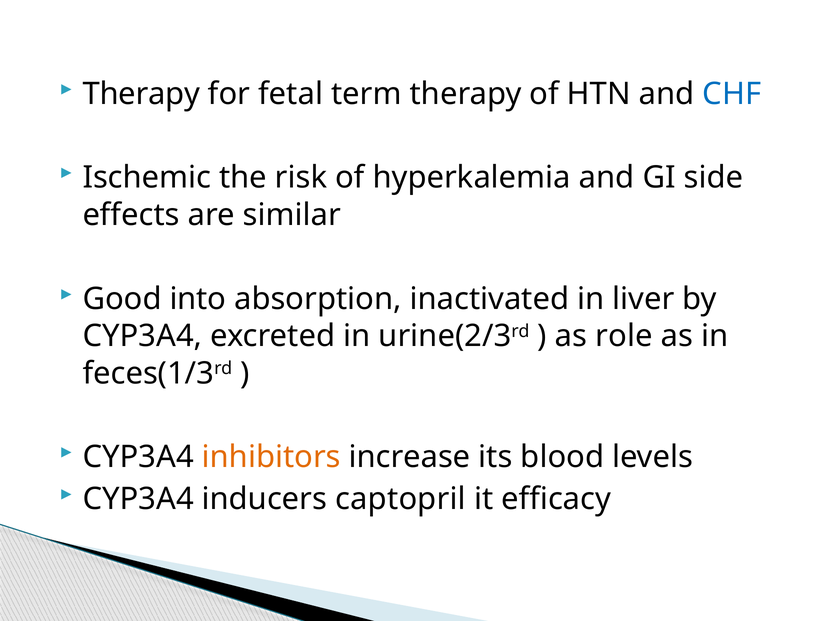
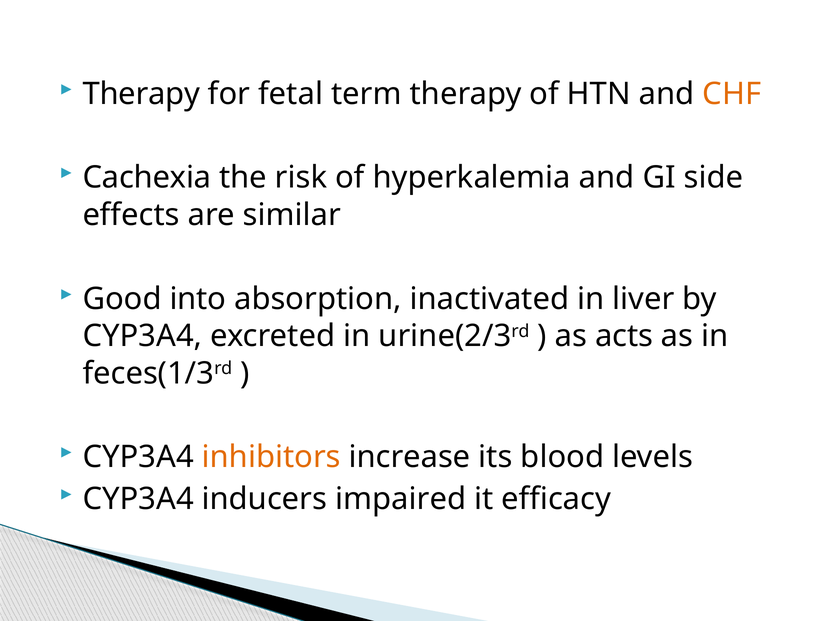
CHF colour: blue -> orange
Ischemic: Ischemic -> Cachexia
role: role -> acts
captopril: captopril -> impaired
